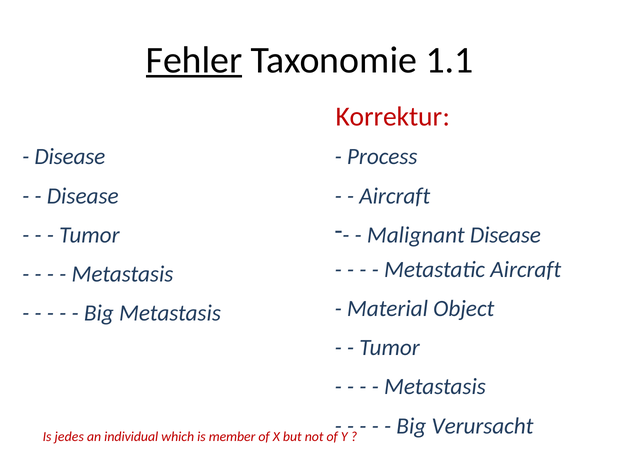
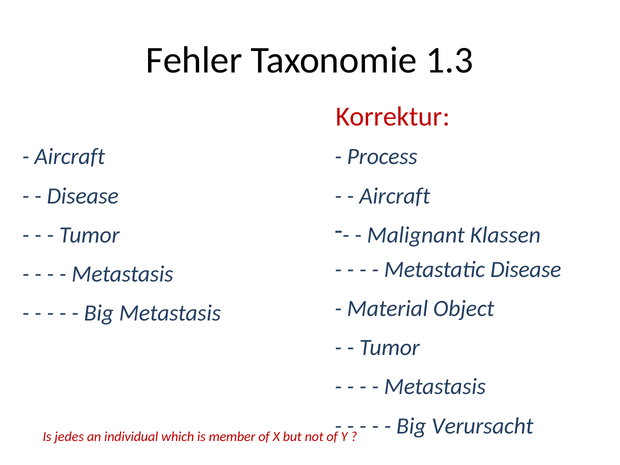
Fehler underline: present -> none
1.1: 1.1 -> 1.3
Disease at (70, 157): Disease -> Aircraft
Malignant Disease: Disease -> Klassen
Metastatic Aircraft: Aircraft -> Disease
